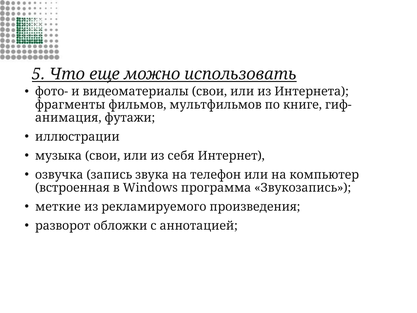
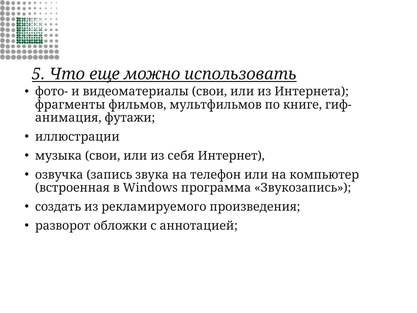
меткие: меткие -> создать
